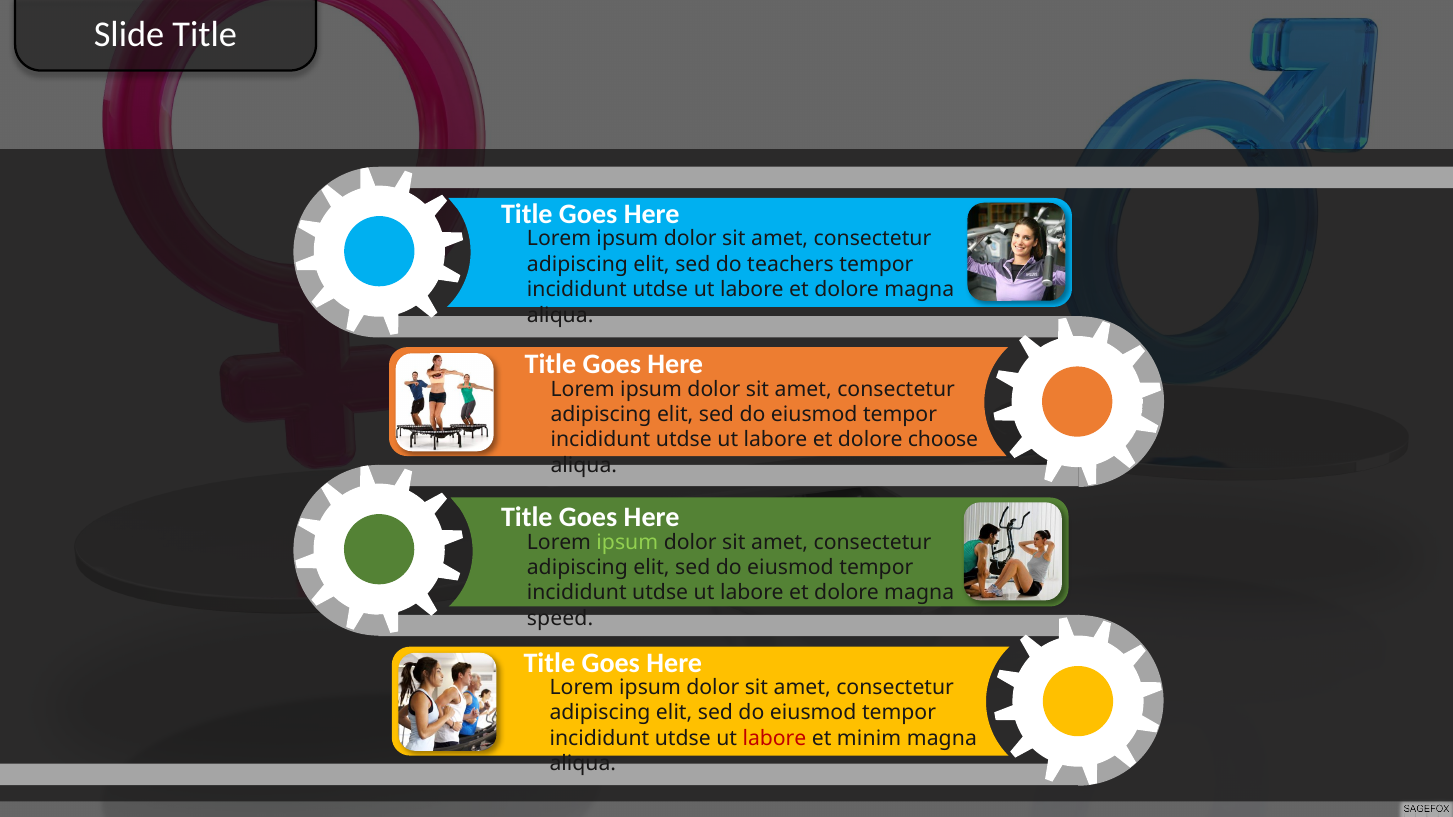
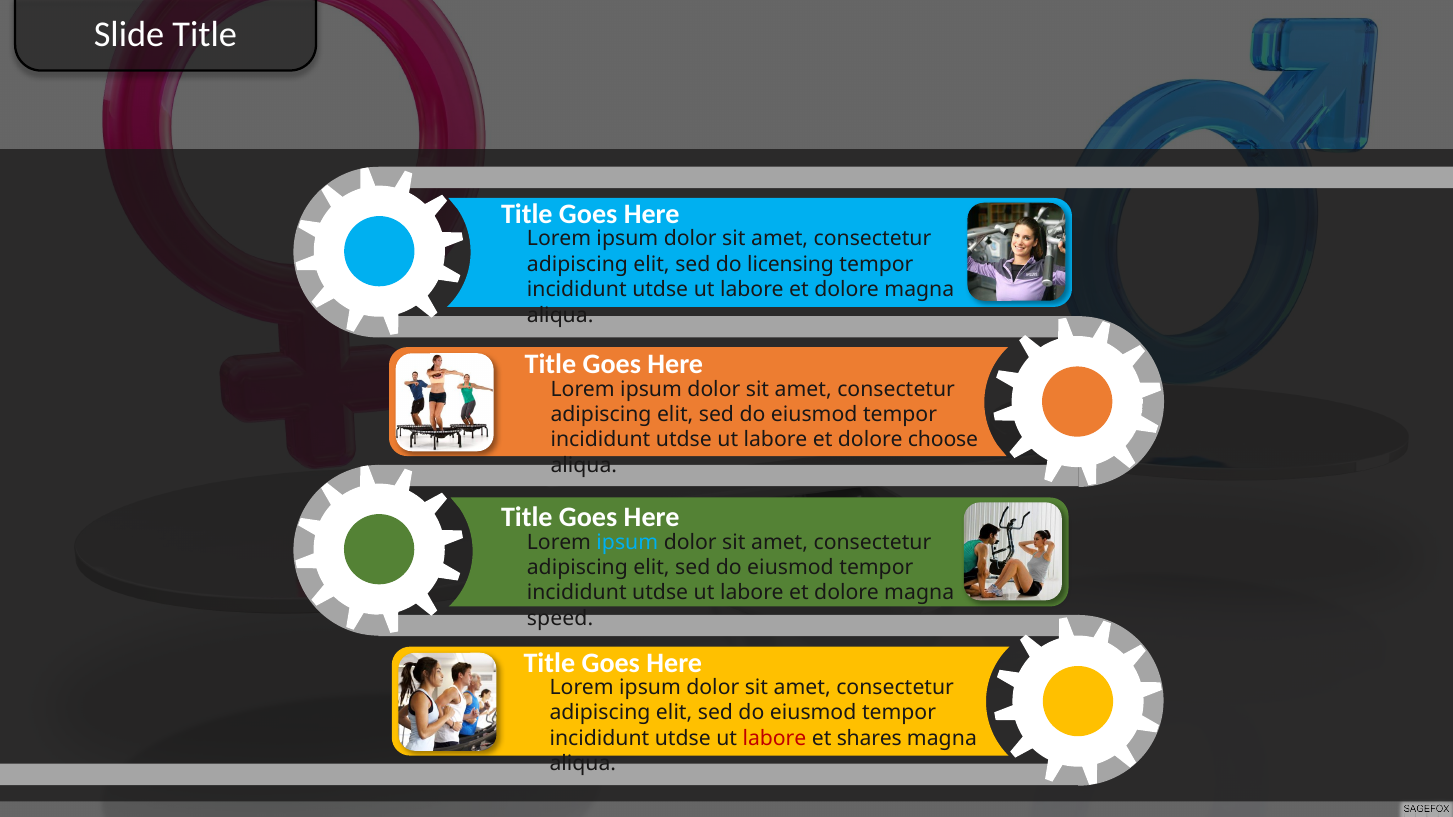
teachers: teachers -> licensing
ipsum at (627, 542) colour: light green -> light blue
minim: minim -> shares
